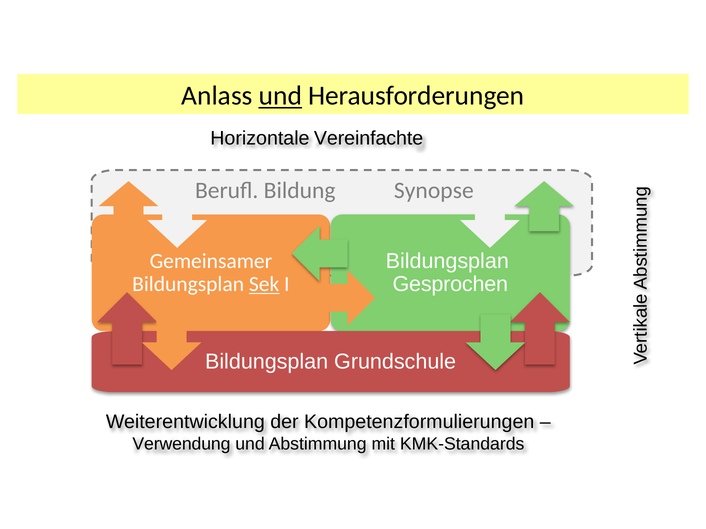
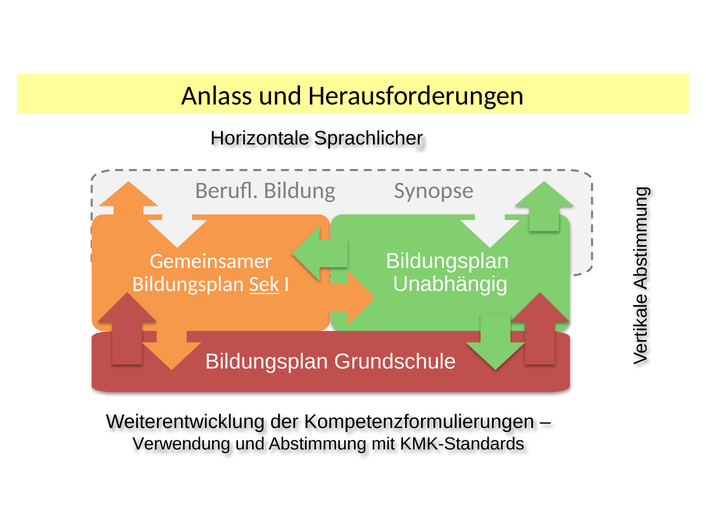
und at (280, 96) underline: present -> none
Vereinfachte: Vereinfachte -> Sprachlicher
Gesprochen: Gesprochen -> Unabhängig
